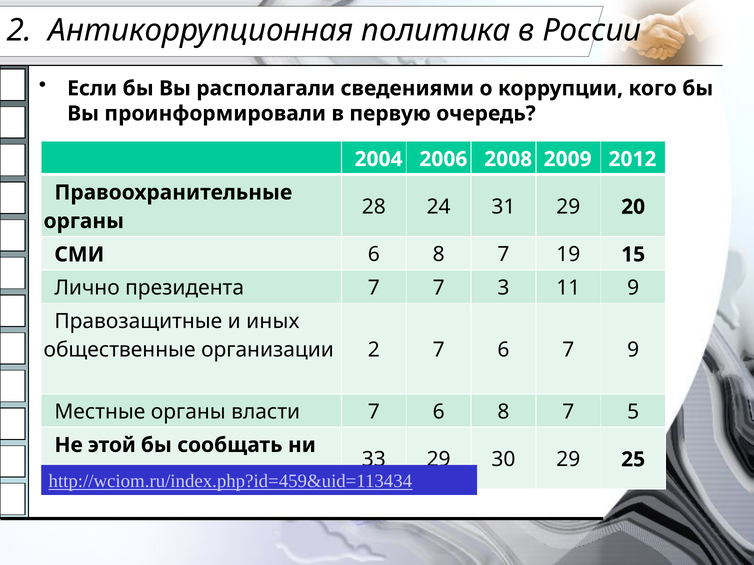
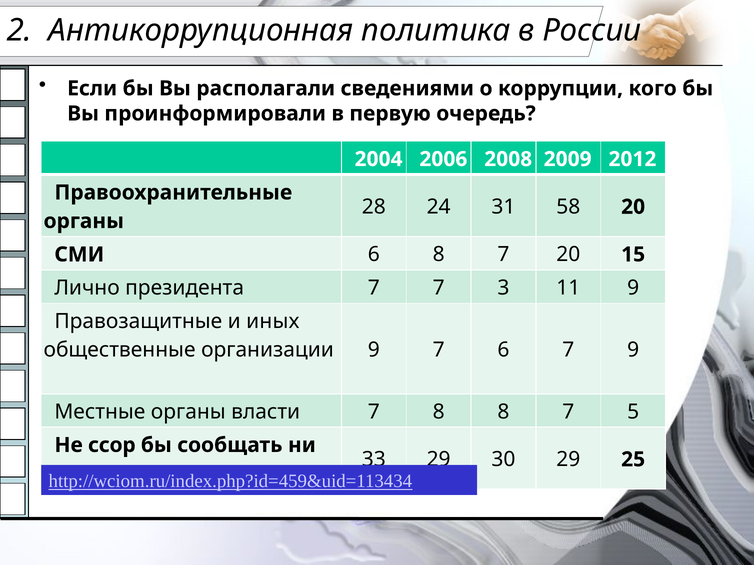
31 29: 29 -> 58
7 19: 19 -> 20
организации 2: 2 -> 9
власти 7 6: 6 -> 8
этой: этой -> ссор
